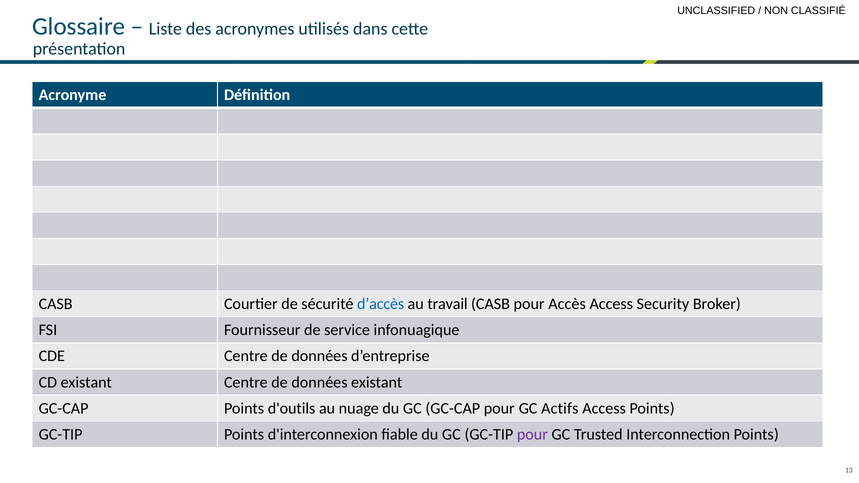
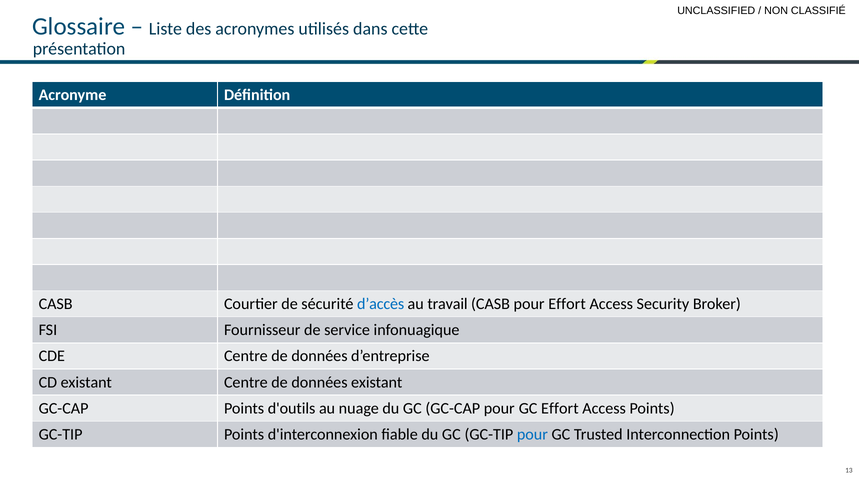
pour Accès: Accès -> Effort
GC Actifs: Actifs -> Effort
pour at (532, 435) colour: purple -> blue
